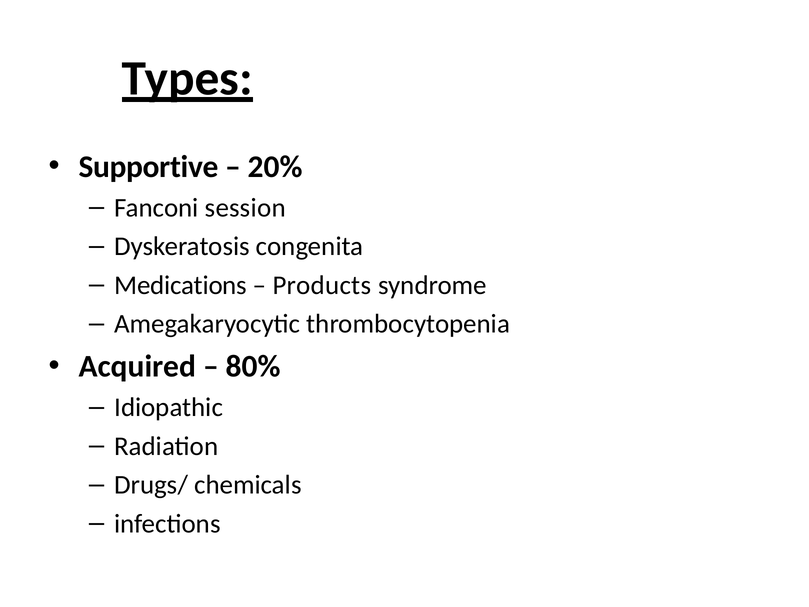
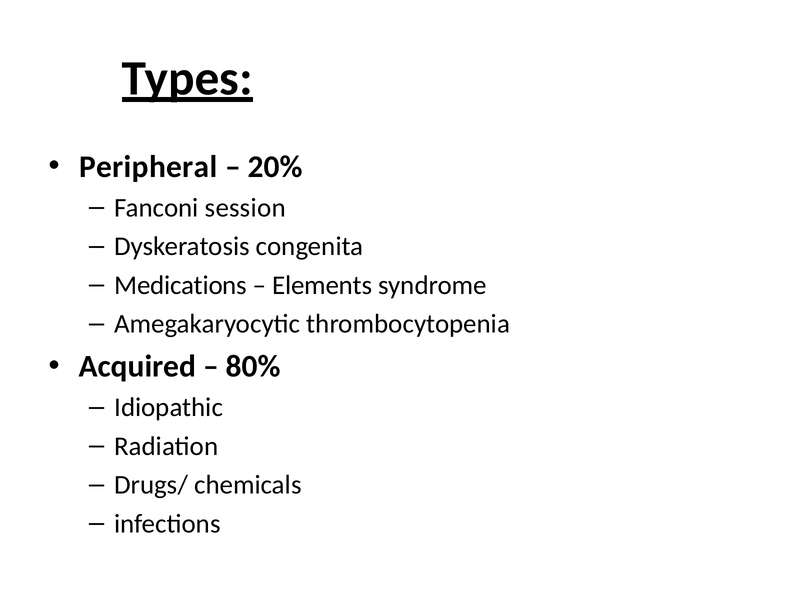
Supportive: Supportive -> Peripheral
Products: Products -> Elements
